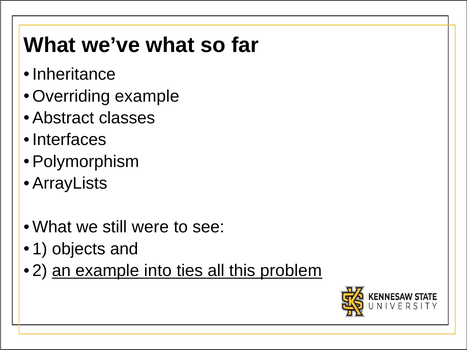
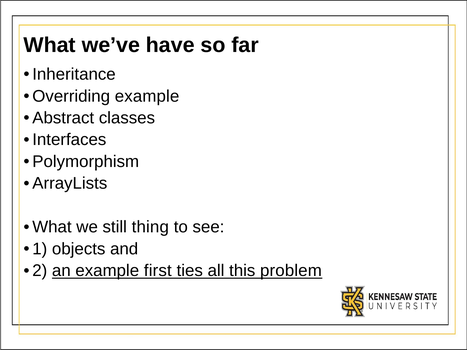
we’ve what: what -> have
were: were -> thing
into: into -> first
